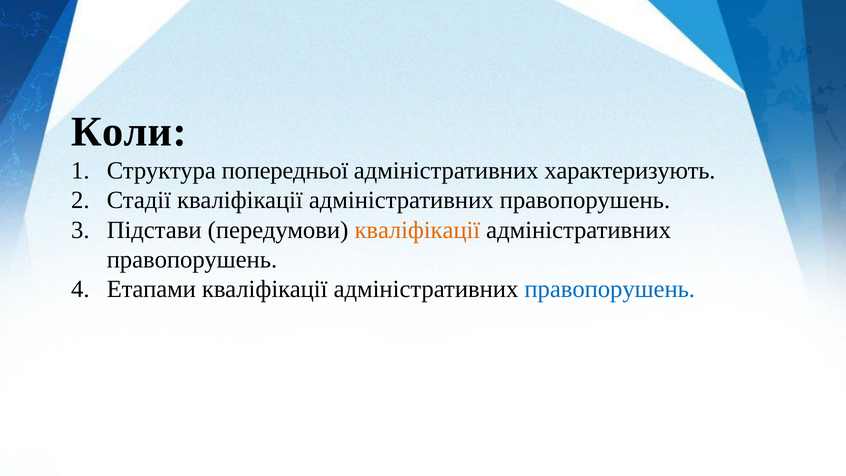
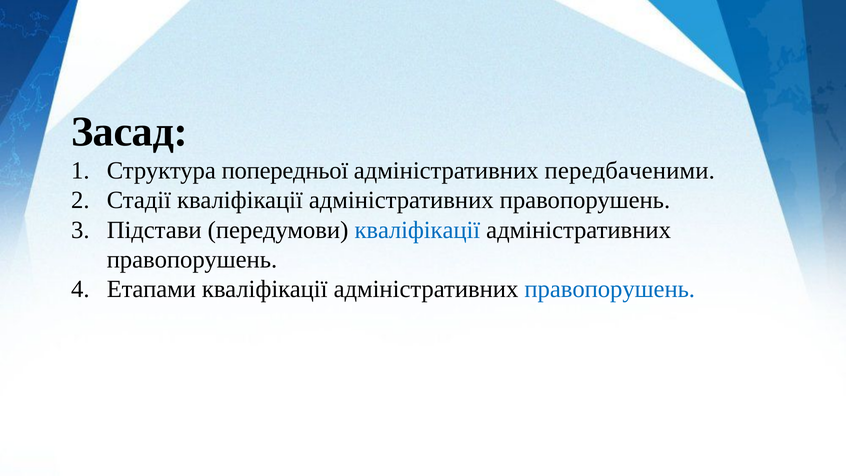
Коли: Коли -> Засад
характеризують: характеризують -> передбаченими
кваліфікації at (417, 230) colour: orange -> blue
